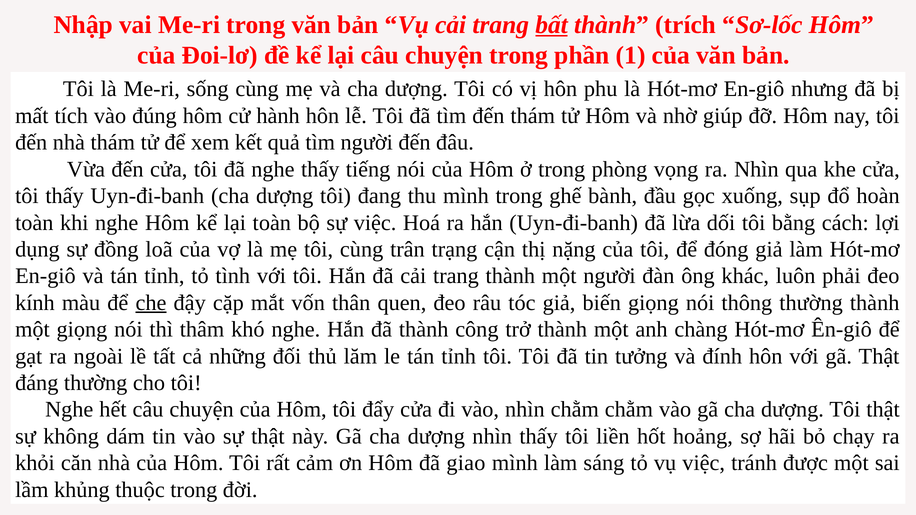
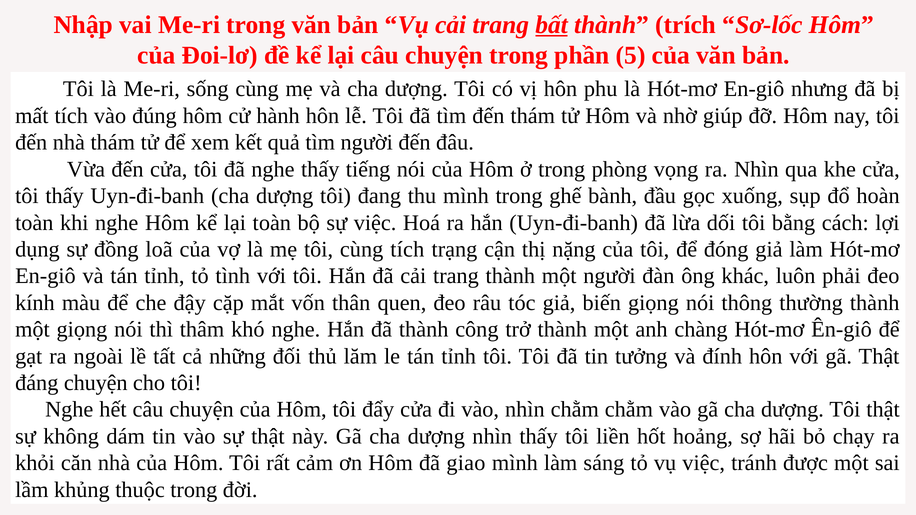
1: 1 -> 5
cùng trân: trân -> tích
che underline: present -> none
đáng thường: thường -> chuyện
